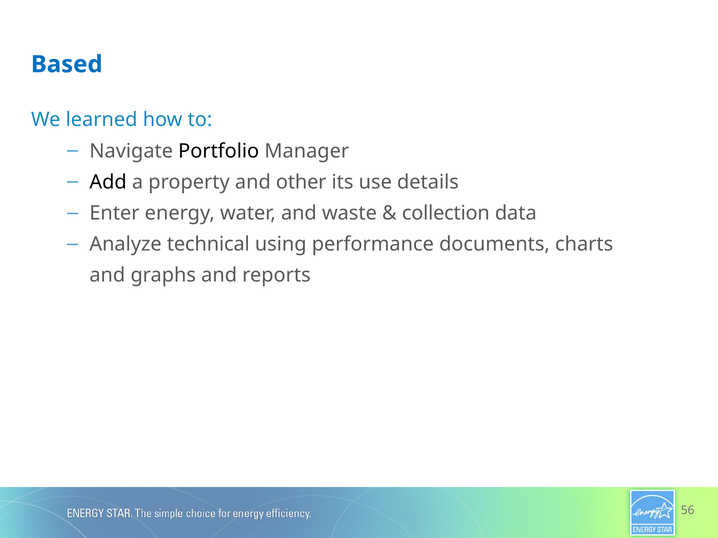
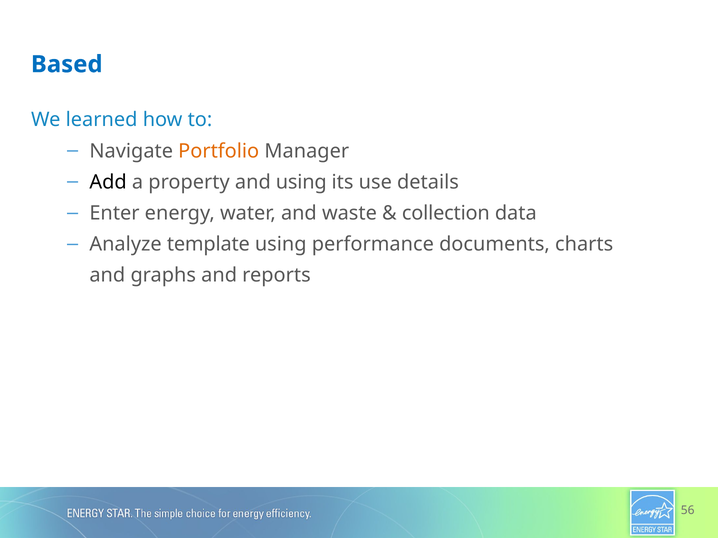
Portfolio colour: black -> orange
and other: other -> using
technical: technical -> template
